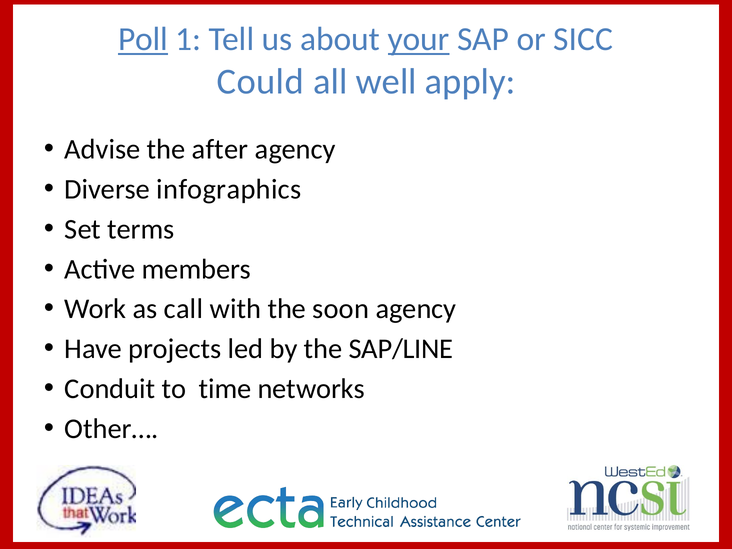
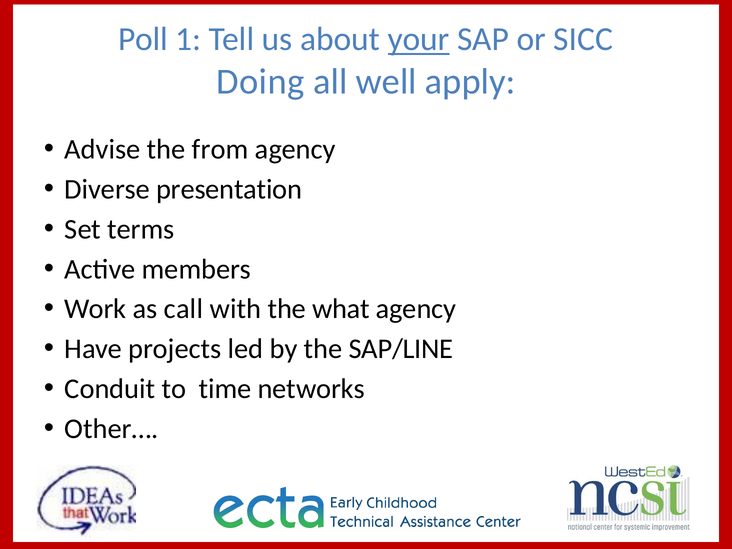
Poll underline: present -> none
Could: Could -> Doing
after: after -> from
infographics: infographics -> presentation
soon: soon -> what
